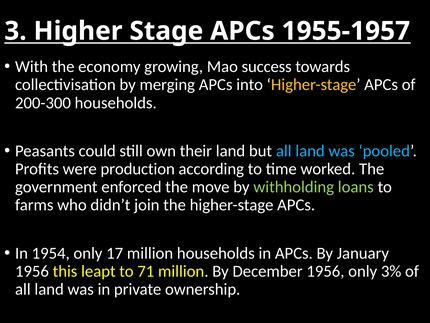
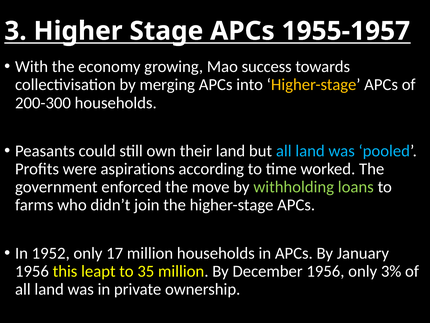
production: production -> aspirations
1954: 1954 -> 1952
71: 71 -> 35
